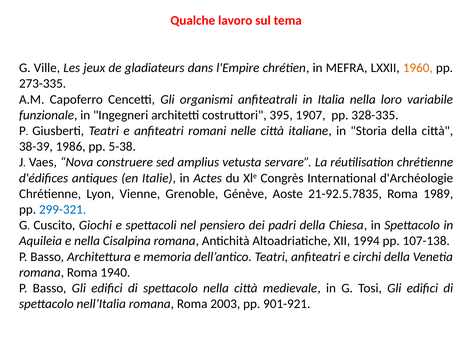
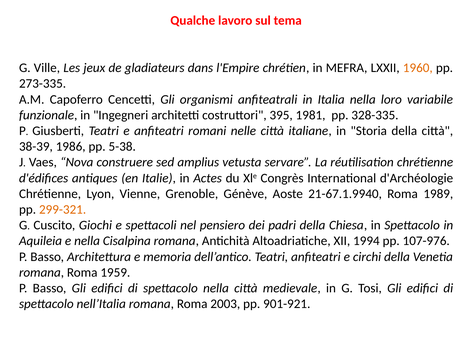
1907: 1907 -> 1981
21-92.5.7835: 21-92.5.7835 -> 21-67.1.9940
299-321 colour: blue -> orange
107-138: 107-138 -> 107-976
1940: 1940 -> 1959
